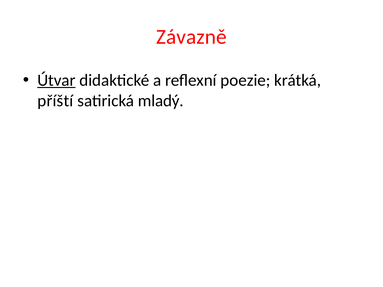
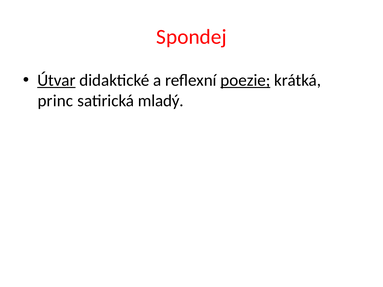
Závazně: Závazně -> Spondej
poezie underline: none -> present
příští: příští -> princ
